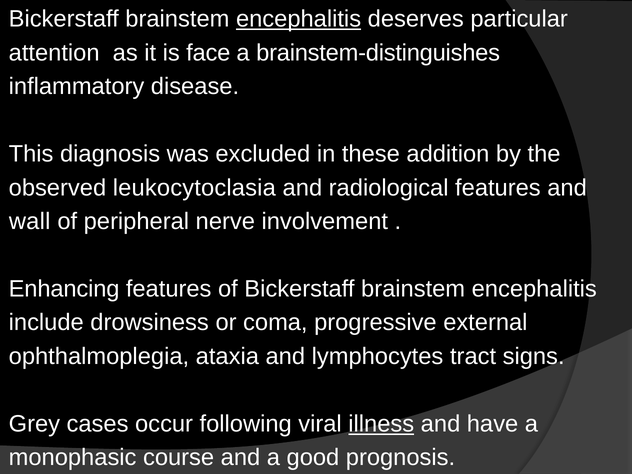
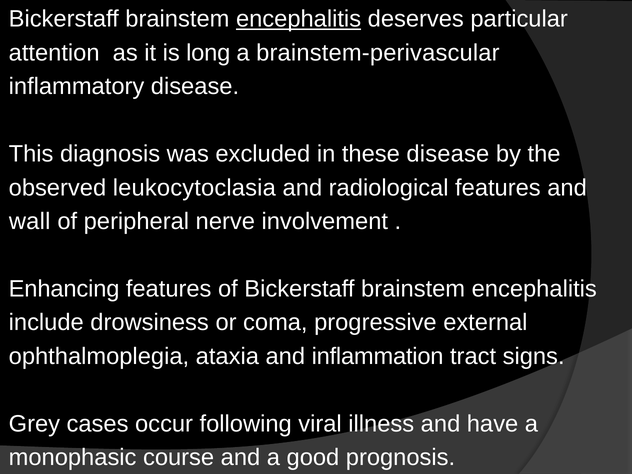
face: face -> long
brainstem-distinguishes: brainstem-distinguishes -> brainstem-perivascular
these addition: addition -> disease
lymphocytes: lymphocytes -> inflammation
illness underline: present -> none
